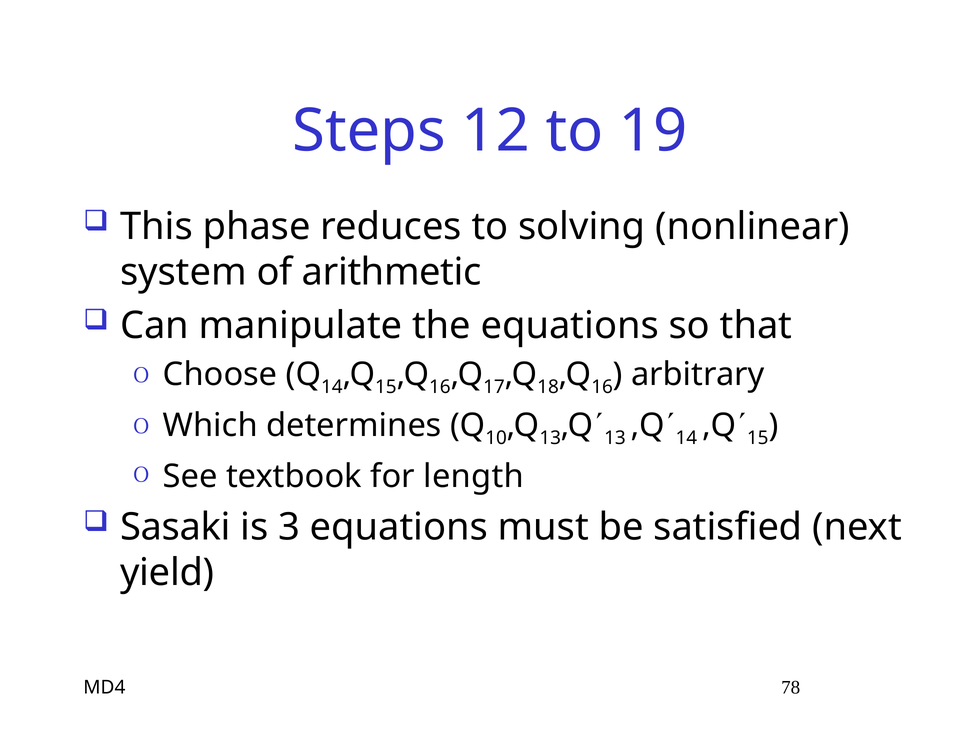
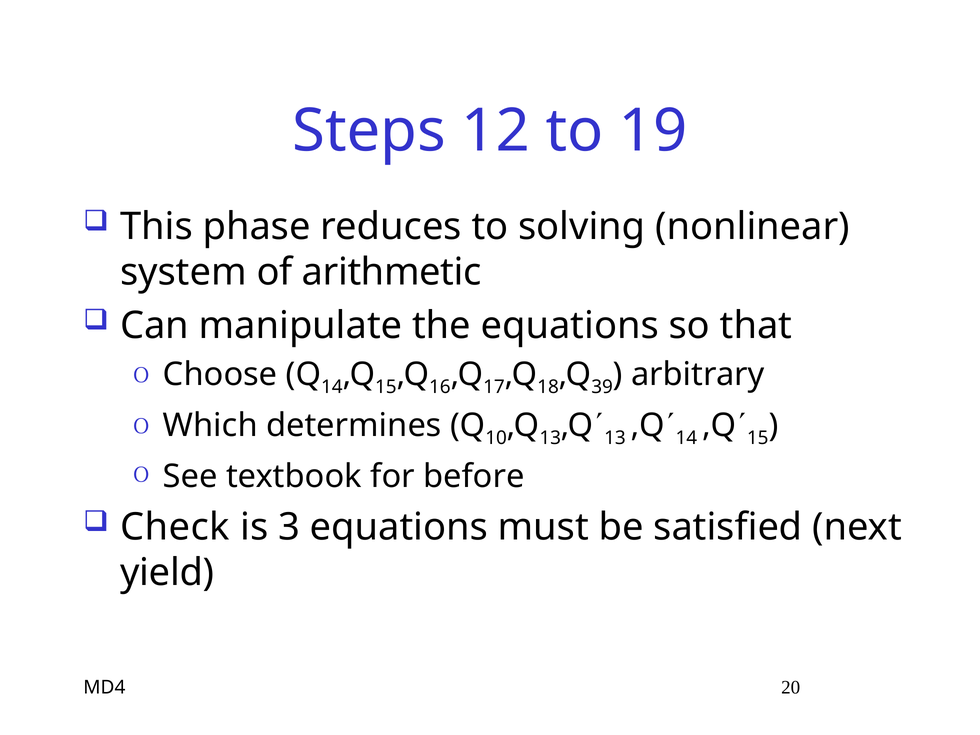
16 at (602, 387): 16 -> 39
length: length -> before
Sasaki: Sasaki -> Check
78: 78 -> 20
